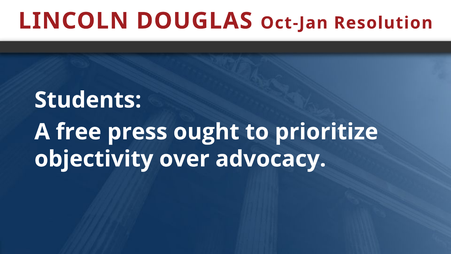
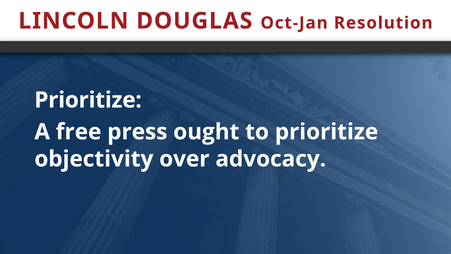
Students at (88, 100): Students -> Prioritize
